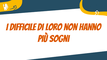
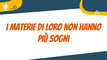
difficile: difficile -> materie
